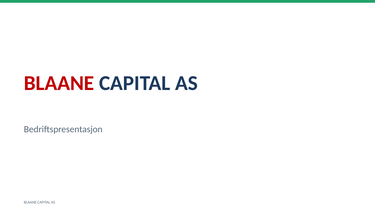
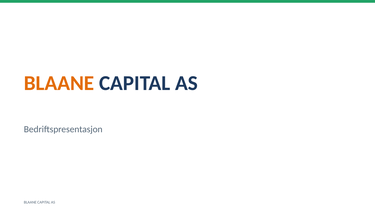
BLAANE at (59, 83) colour: red -> orange
